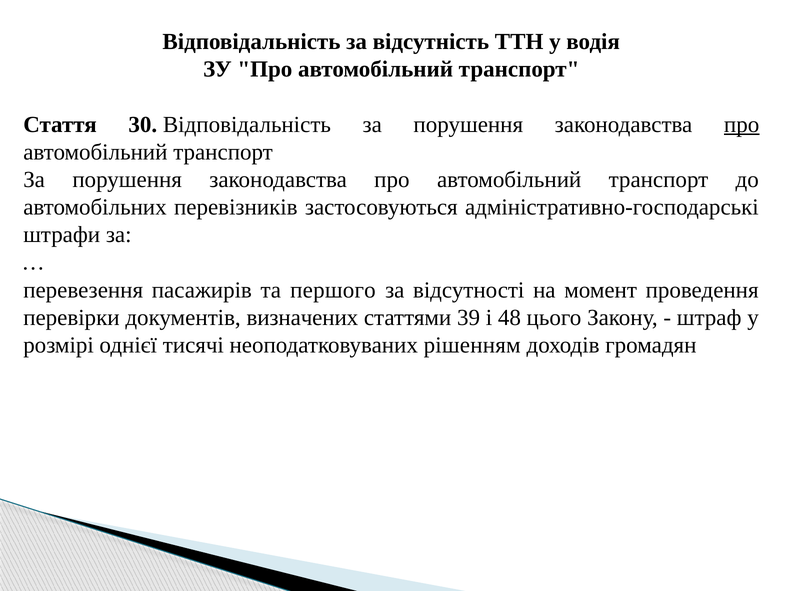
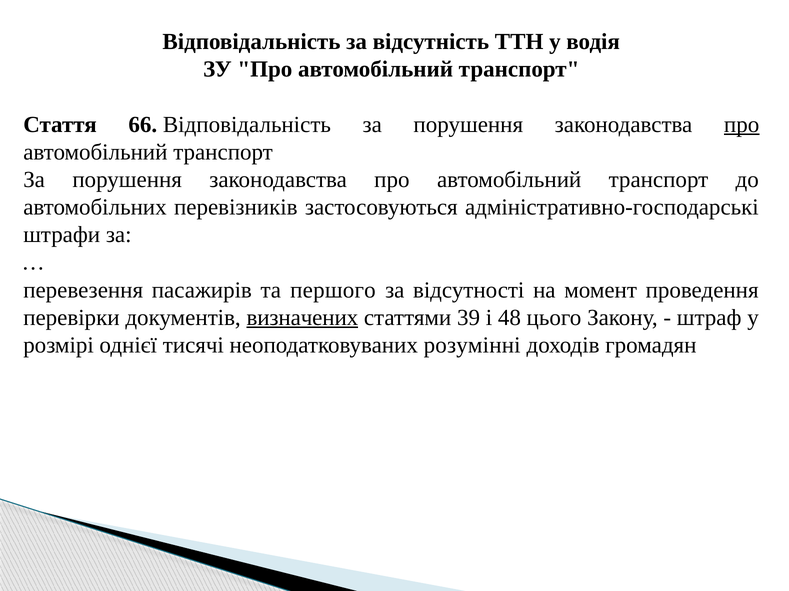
30: 30 -> 66
визначених underline: none -> present
рішенням: рішенням -> розумінні
